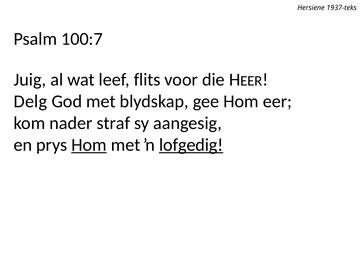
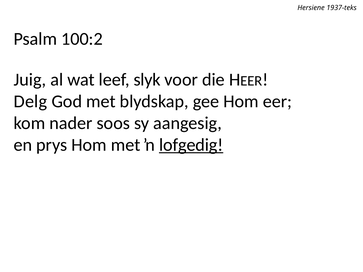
100:7: 100:7 -> 100:2
flits: flits -> slyk
straf: straf -> soos
Hom at (89, 145) underline: present -> none
